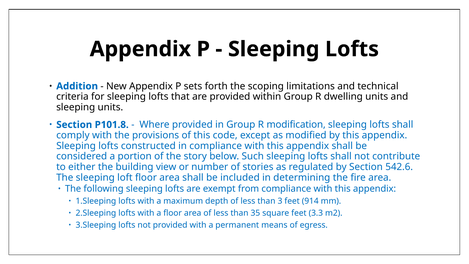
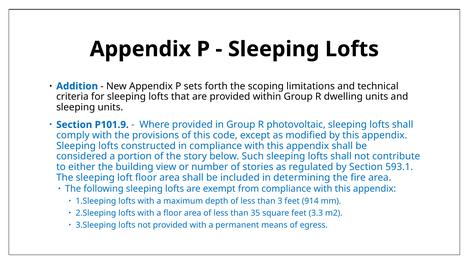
P101.8: P101.8 -> P101.9
modification: modification -> photovoltaic
542.6: 542.6 -> 593.1
